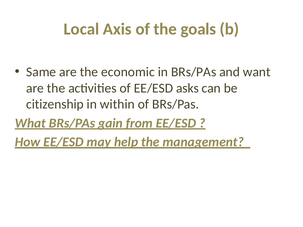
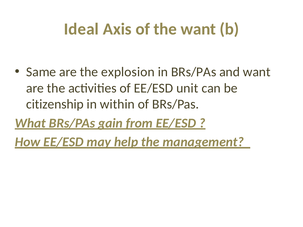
Local: Local -> Ideal
the goals: goals -> want
economic: economic -> explosion
asks: asks -> unit
